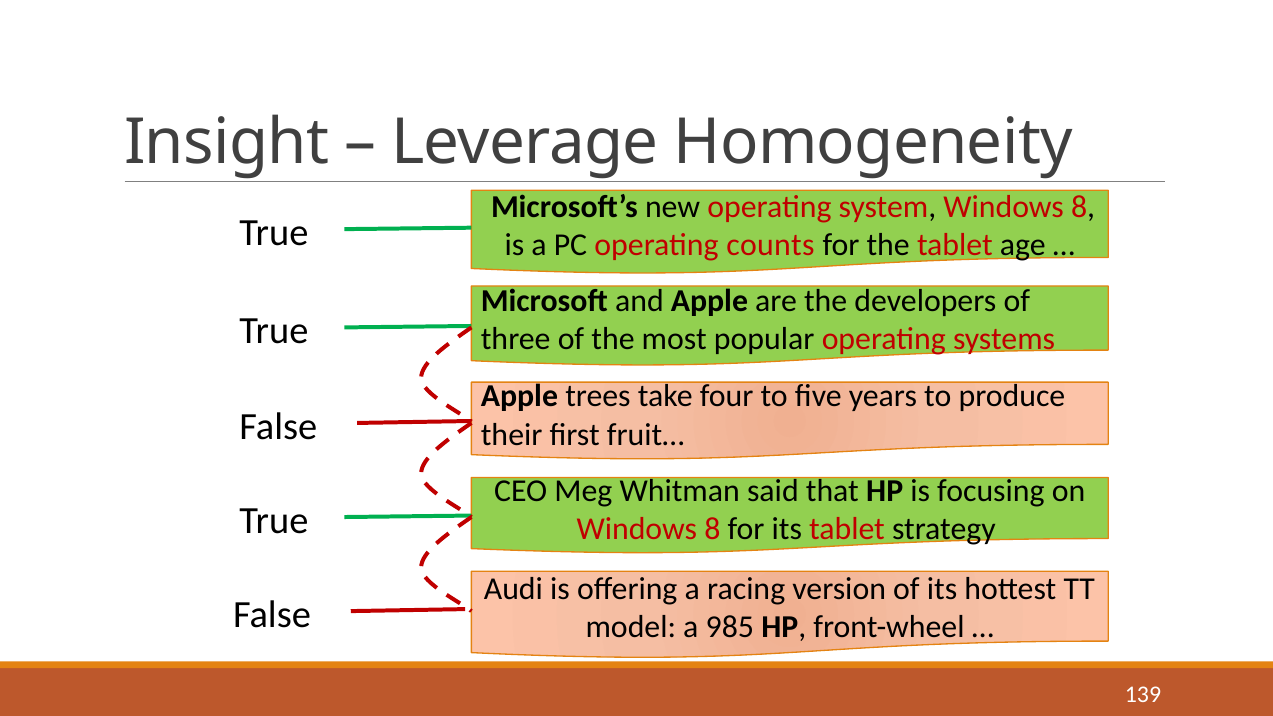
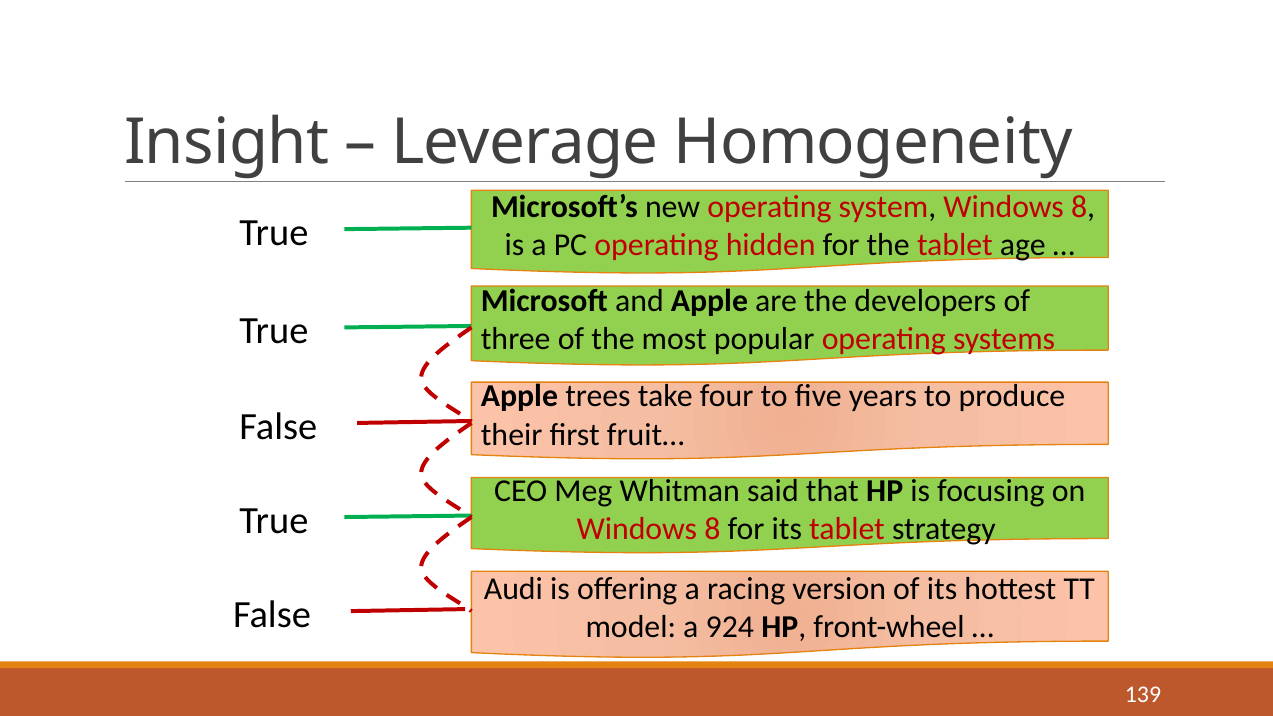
counts: counts -> hidden
985: 985 -> 924
